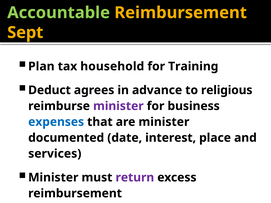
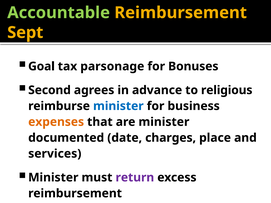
Plan: Plan -> Goal
household: household -> parsonage
Training: Training -> Bonuses
Deduct: Deduct -> Second
minister at (118, 106) colour: purple -> blue
expenses colour: blue -> orange
interest: interest -> charges
